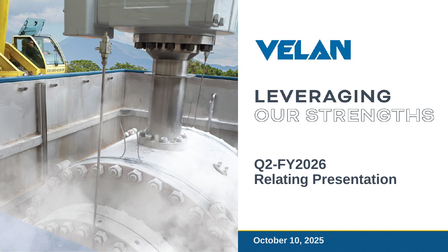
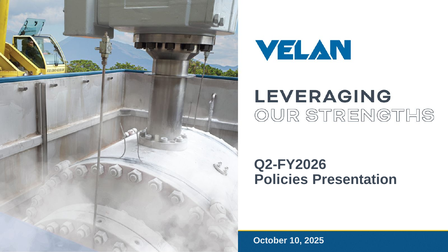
Relating: Relating -> Policies
